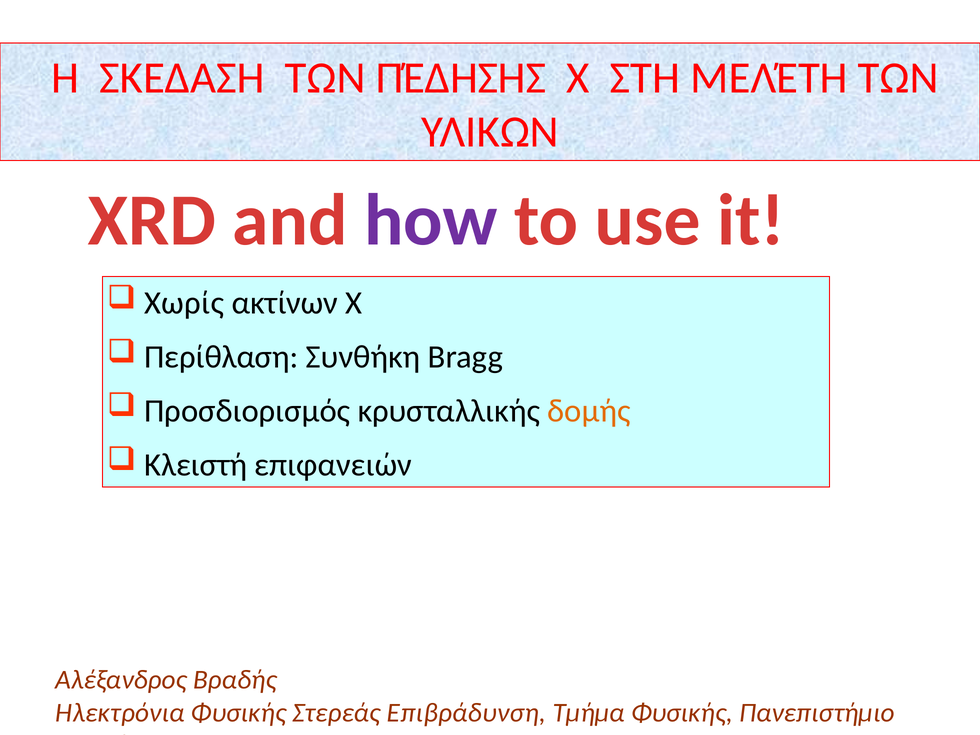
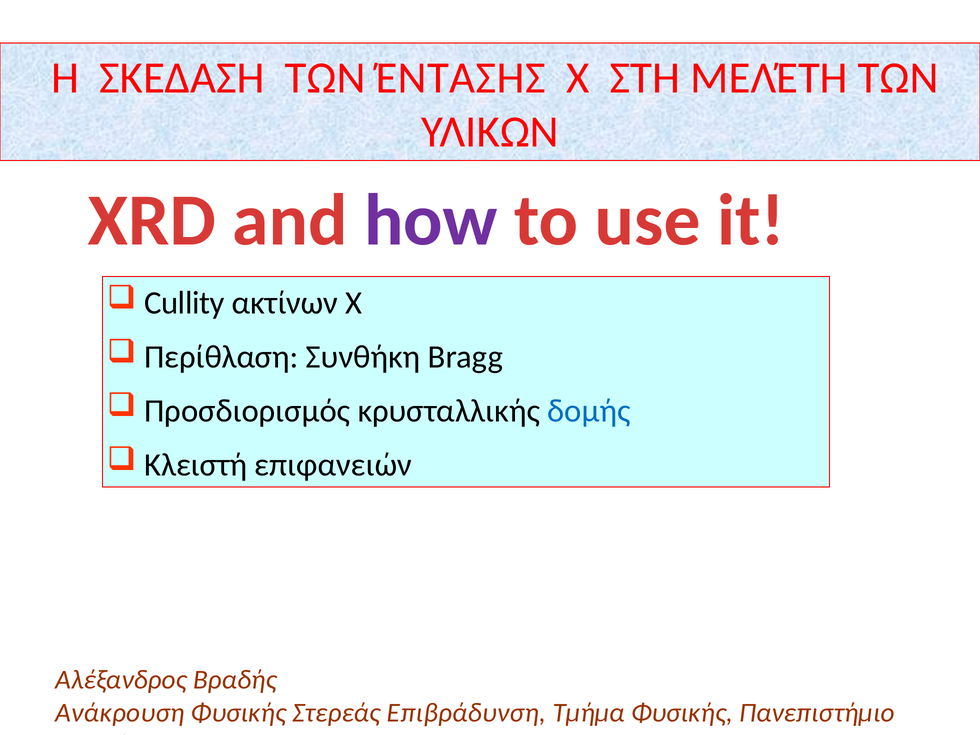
ΠΈΔΗΣΗΣ: ΠΈΔΗΣΗΣ -> ΈΝΤΑΣΗΣ
Χωρίς: Χωρίς -> Cullity
δομής colour: orange -> blue
Ηλεκτρόνια: Ηλεκτρόνια -> Ανάκρουση
